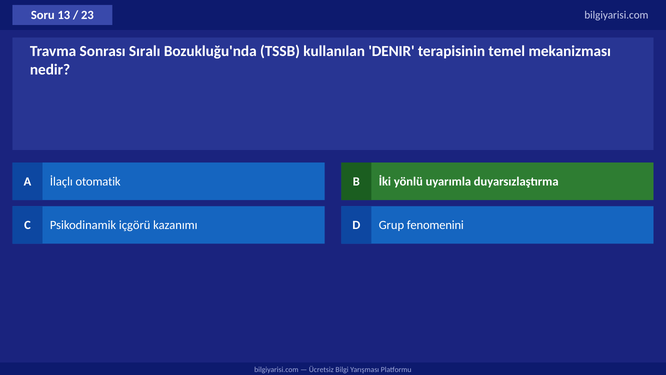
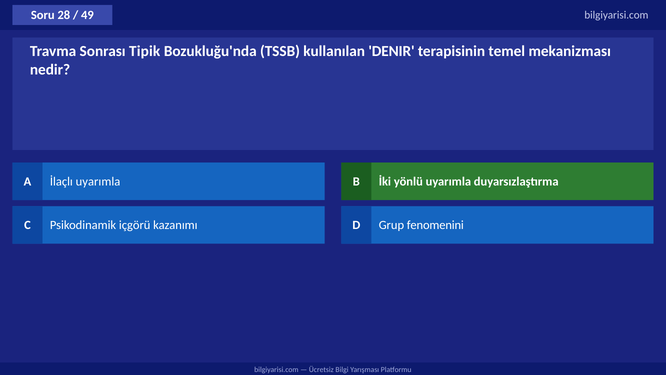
13: 13 -> 28
23: 23 -> 49
Sıralı: Sıralı -> Tipik
İlaçlı otomatik: otomatik -> uyarımla
